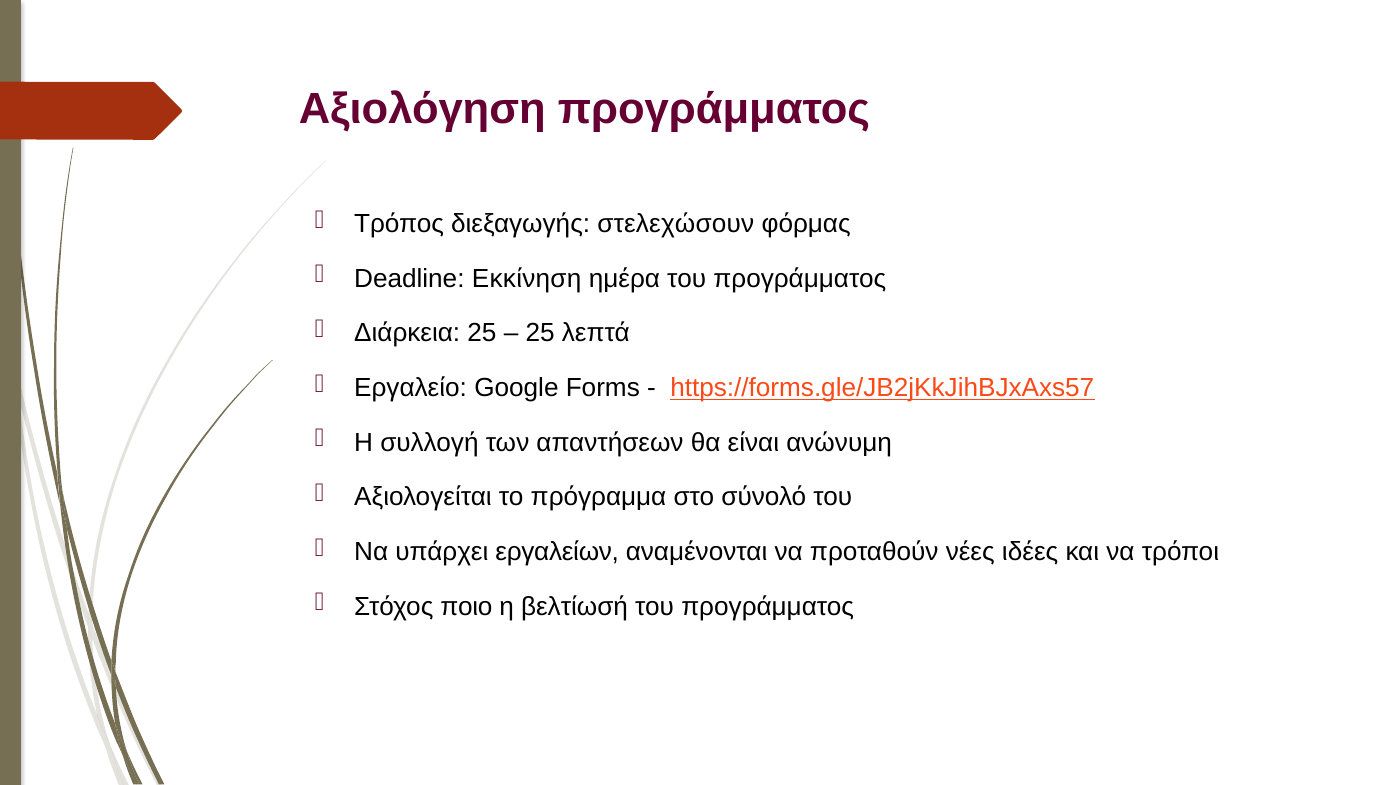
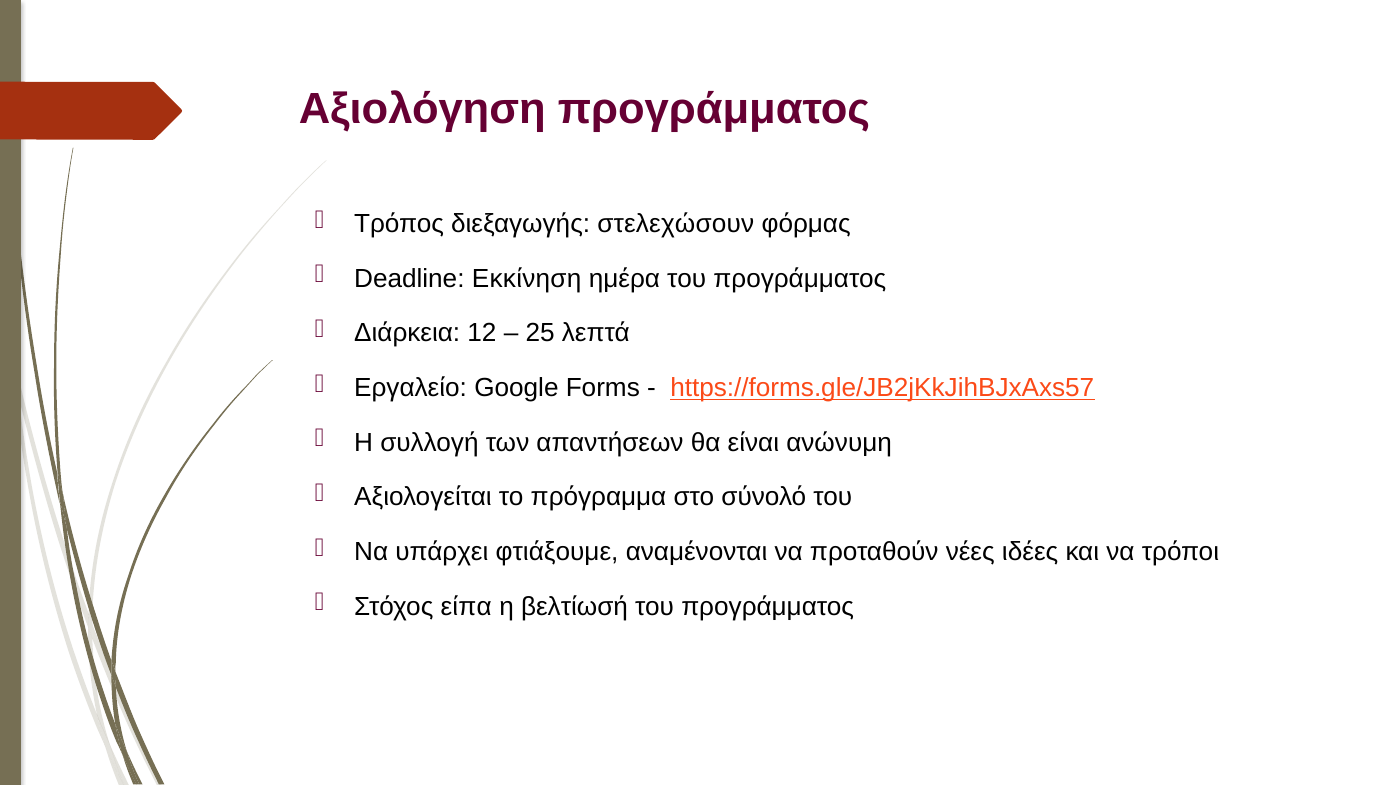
Διάρκεια 25: 25 -> 12
εργαλείων: εργαλείων -> φτιάξουμε
ποιο: ποιο -> είπα
